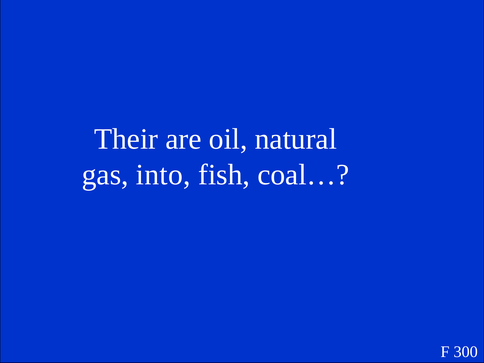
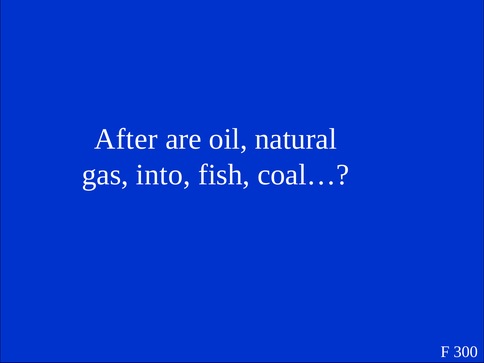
Their: Their -> After
